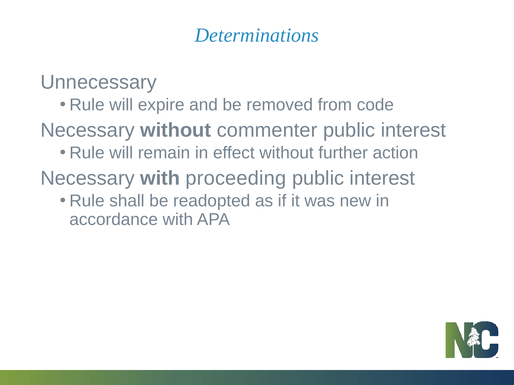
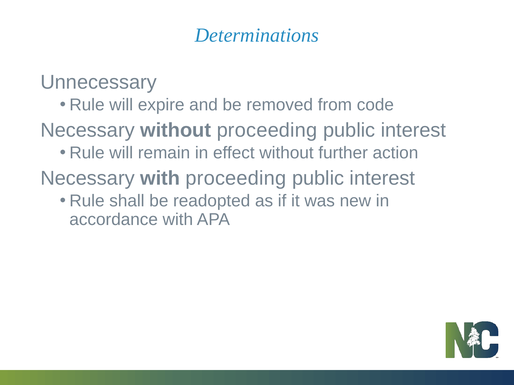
without commenter: commenter -> proceeding
